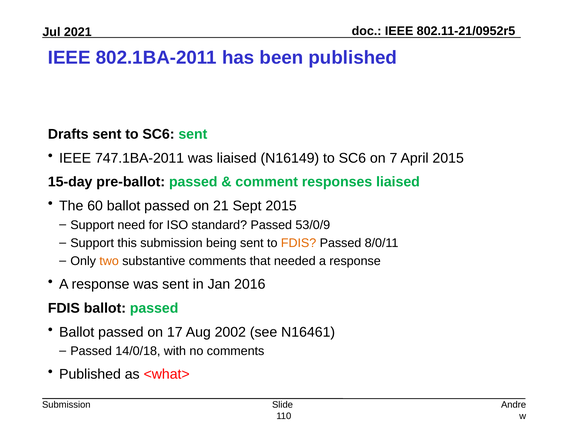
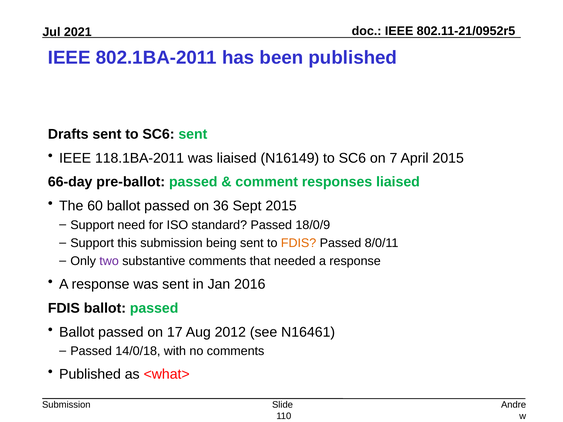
747.1BA-2011: 747.1BA-2011 -> 118.1BA-2011
15-day: 15-day -> 66-day
21: 21 -> 36
53/0/9: 53/0/9 -> 18/0/9
two colour: orange -> purple
2002: 2002 -> 2012
